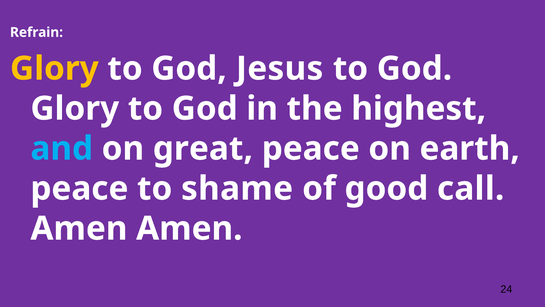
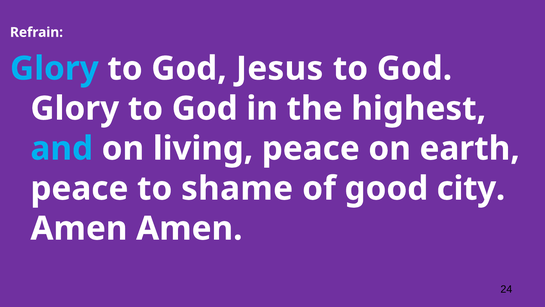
Glory at (54, 68) colour: yellow -> light blue
great: great -> living
call: call -> city
